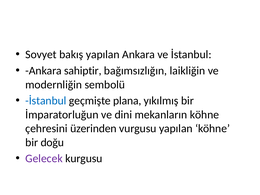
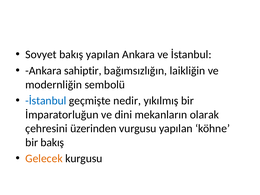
plana: plana -> nedir
mekanların köhne: köhne -> olarak
bir doğu: doğu -> bakış
Gelecek colour: purple -> orange
